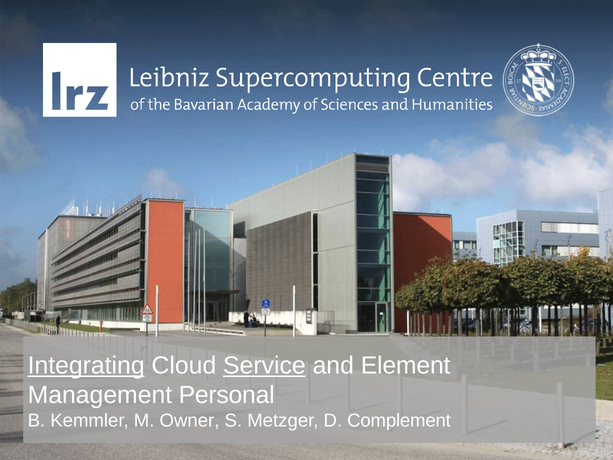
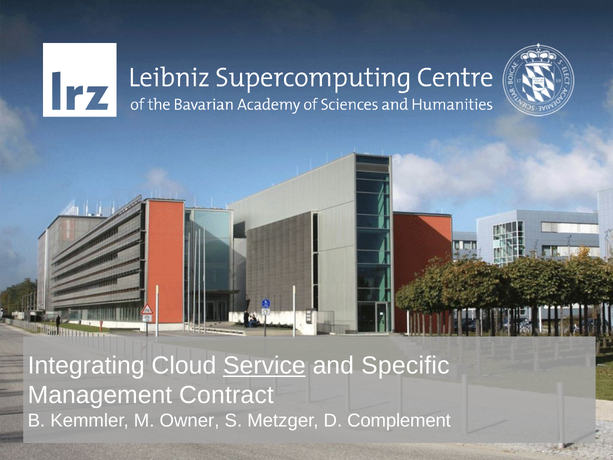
Integrating underline: present -> none
Element: Element -> Specific
Personal: Personal -> Contract
